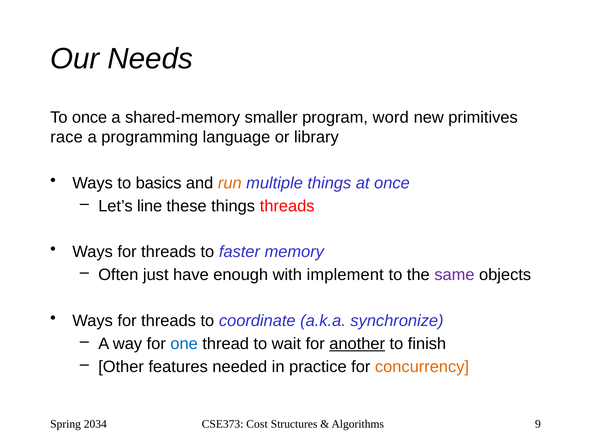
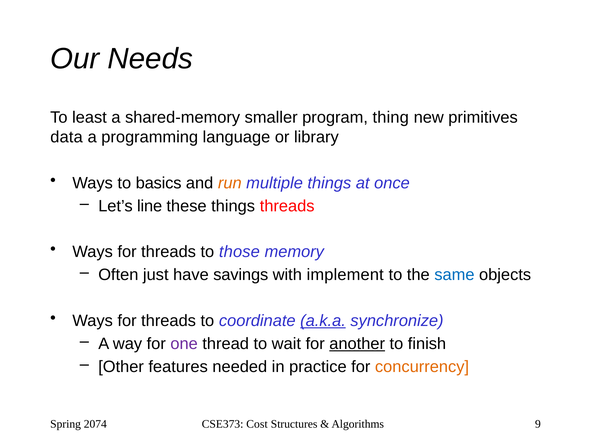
To once: once -> least
word: word -> thing
race: race -> data
faster: faster -> those
enough: enough -> savings
same colour: purple -> blue
a.k.a underline: none -> present
one colour: blue -> purple
2034: 2034 -> 2074
